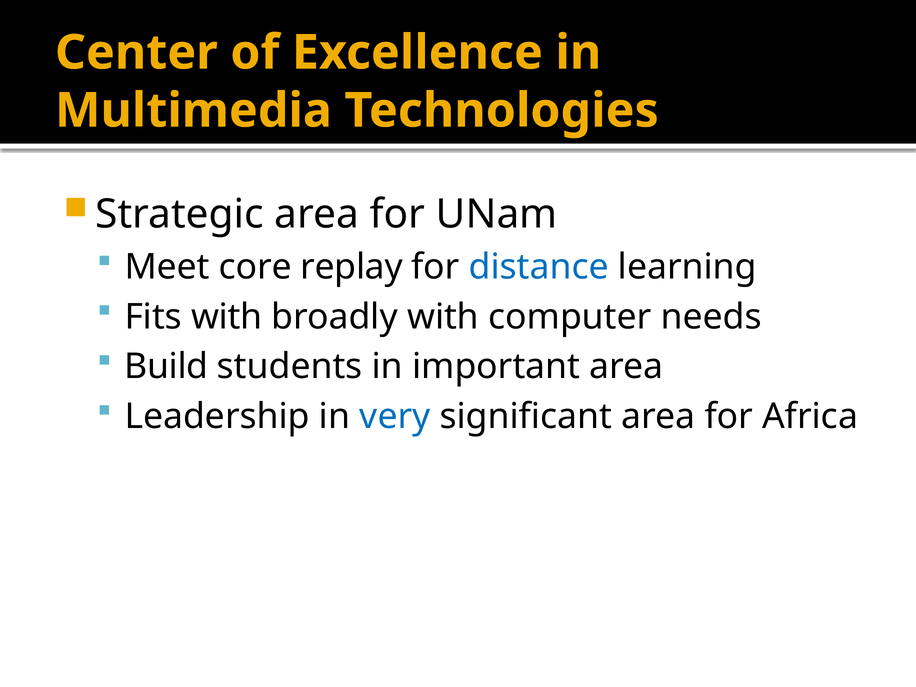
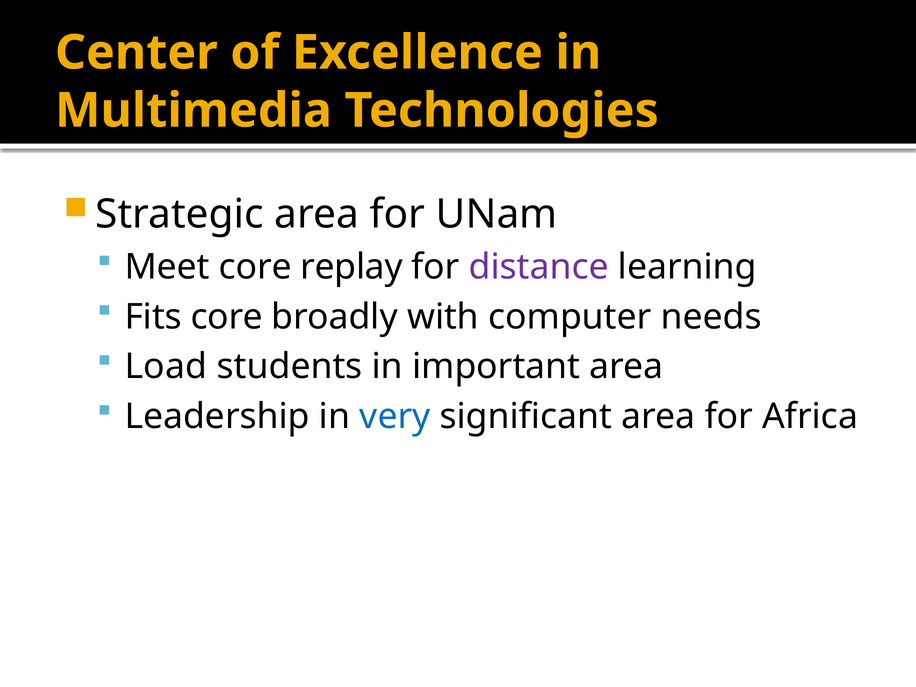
distance colour: blue -> purple
Fits with: with -> core
Build: Build -> Load
